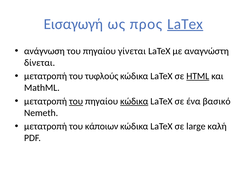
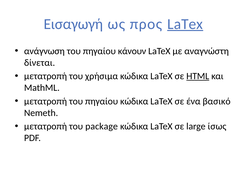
γίνεται: γίνεται -> κάνουν
τυφλούς: τυφλούς -> χρήσιμα
του at (76, 101) underline: present -> none
κώδικα at (134, 101) underline: present -> none
κάποιων: κάποιων -> package
καλή: καλή -> ίσως
